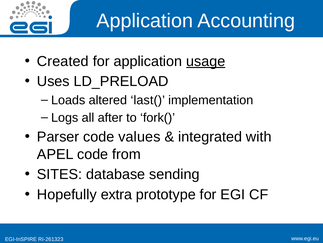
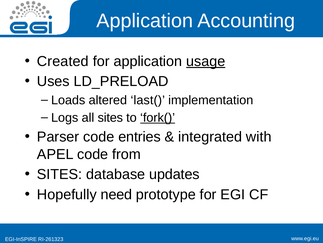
all after: after -> sites
fork( underline: none -> present
values: values -> entries
sending: sending -> updates
extra: extra -> need
